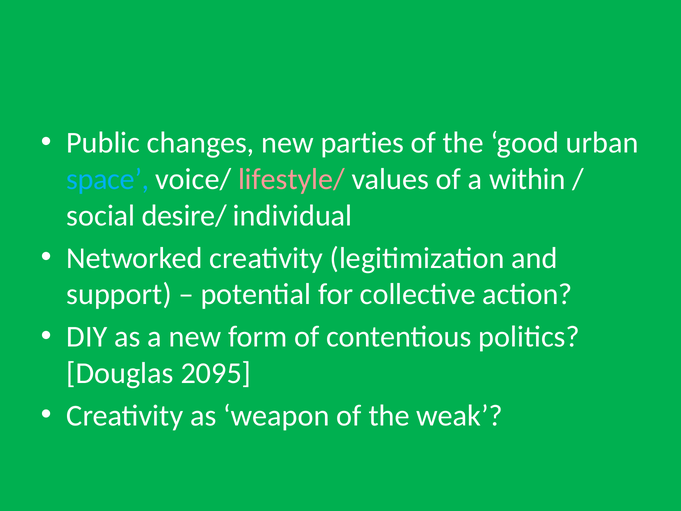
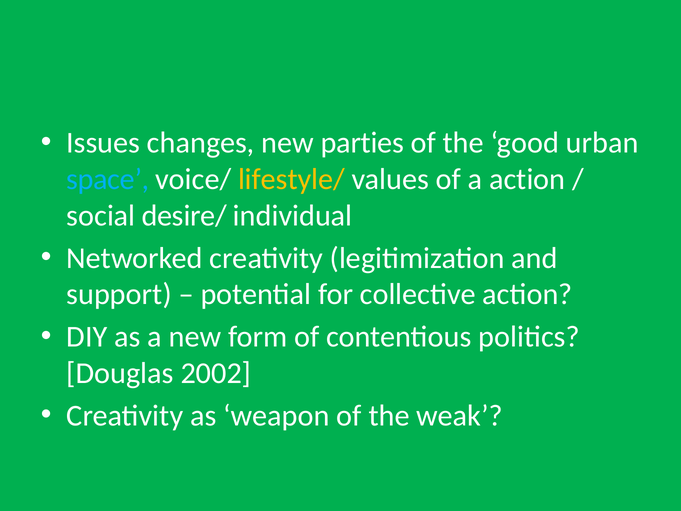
Public: Public -> Issues
lifestyle/ colour: pink -> yellow
a within: within -> action
2095: 2095 -> 2002
